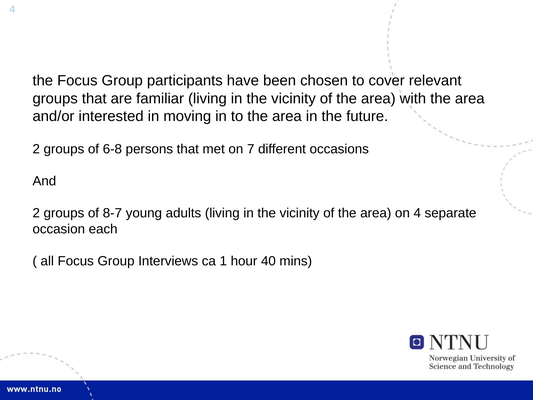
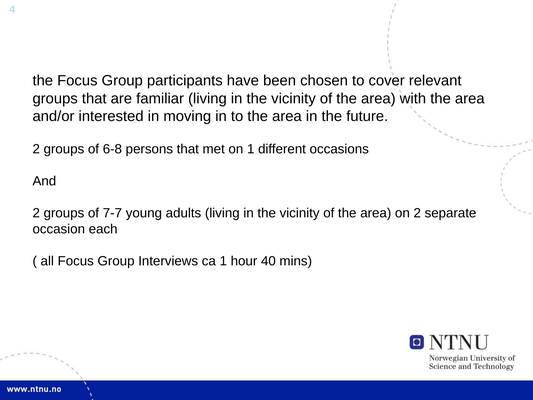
on 7: 7 -> 1
8-7: 8-7 -> 7-7
on 4: 4 -> 2
